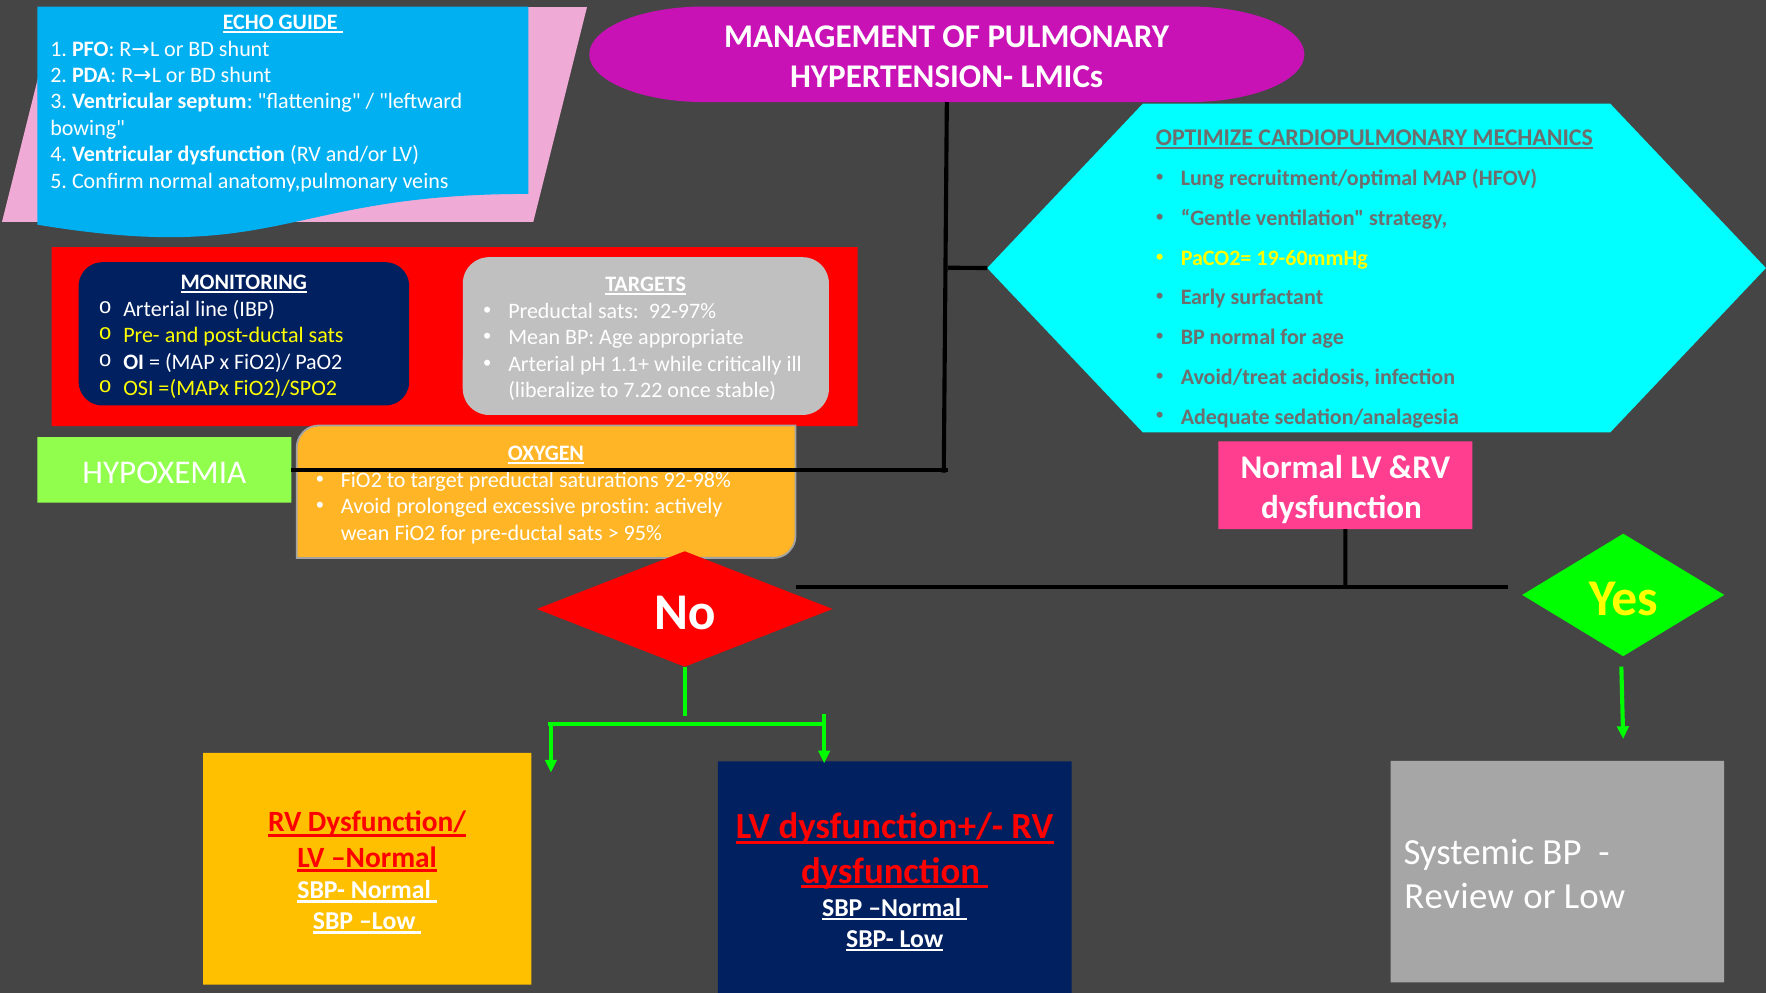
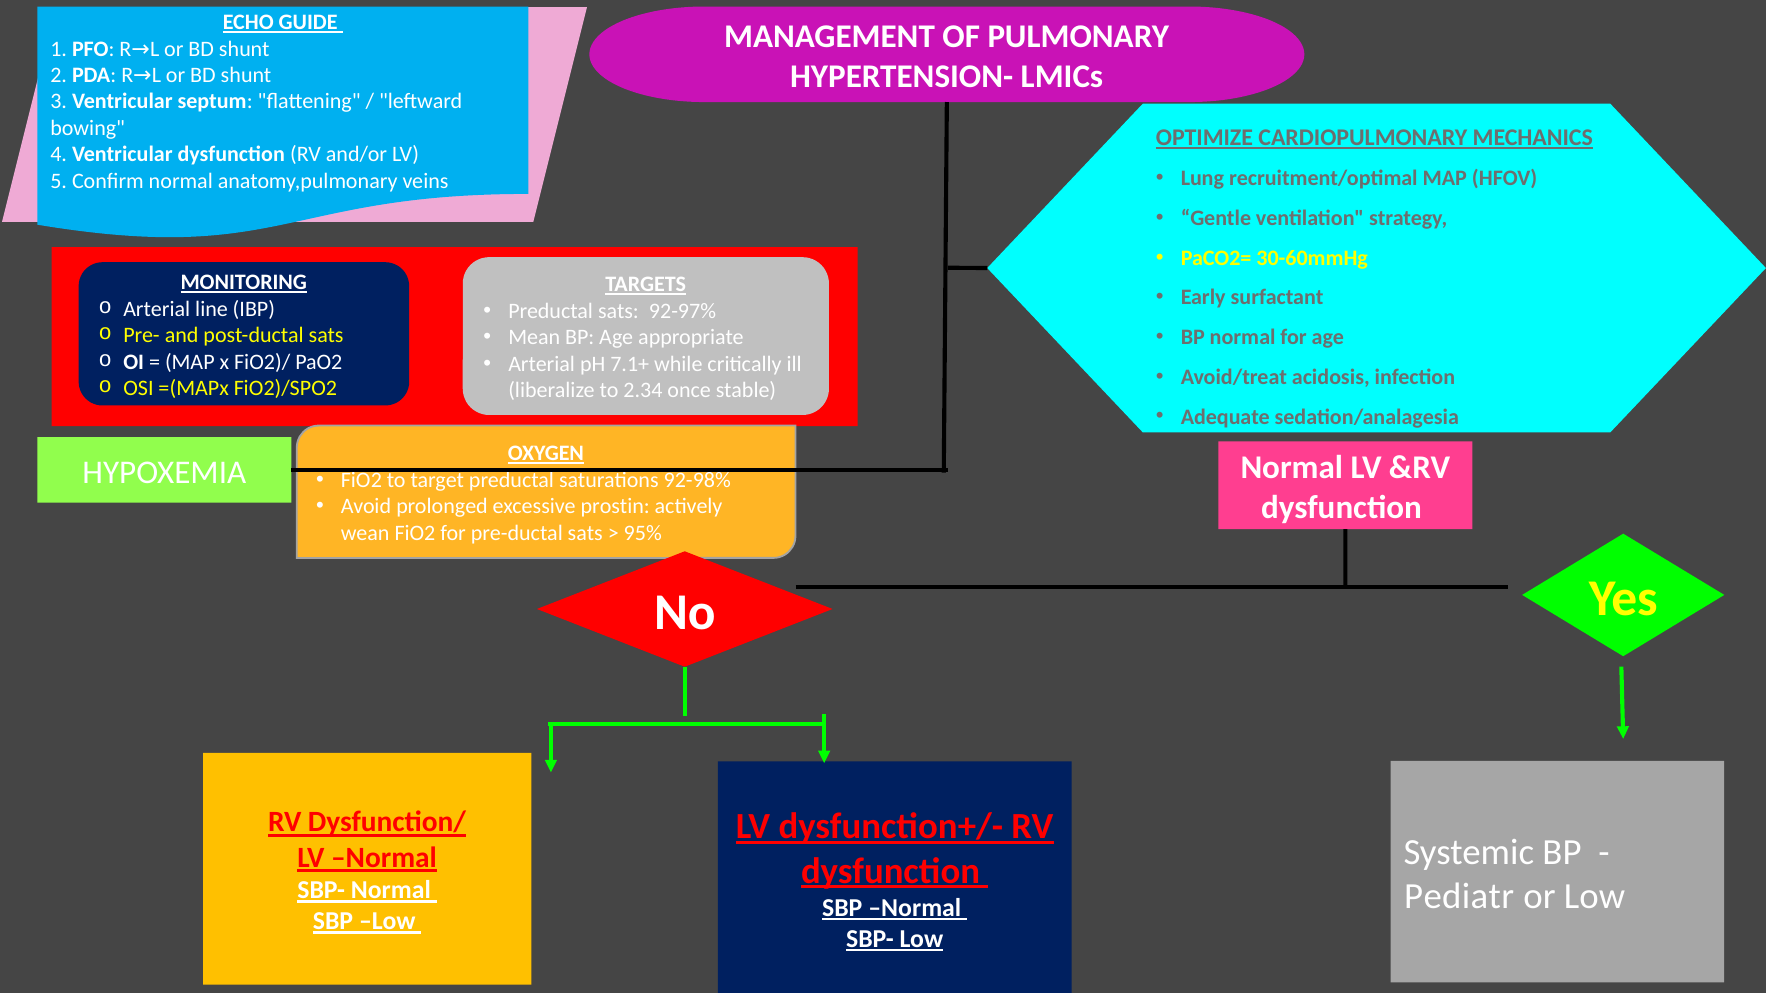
19-60mmHg: 19-60mmHg -> 30-60mmHg
1.1+: 1.1+ -> 7.1+
7.22: 7.22 -> 2.34
Review: Review -> Pediatr
